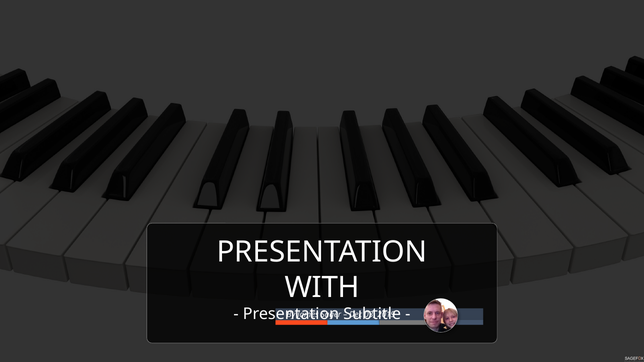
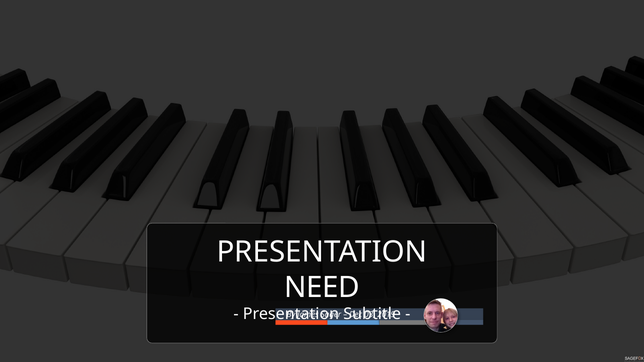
WITH: WITH -> NEED
